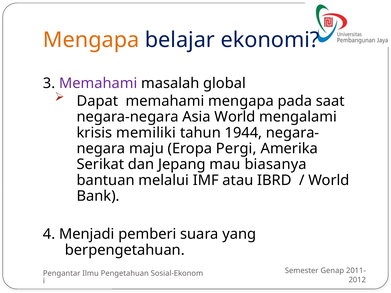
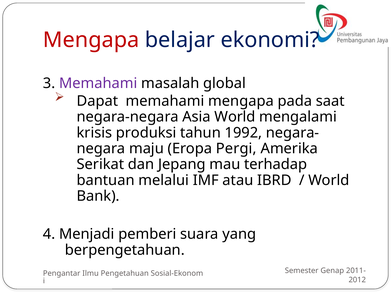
Mengapa at (91, 40) colour: orange -> red
memiliki: memiliki -> produksi
1944: 1944 -> 1992
biasanya: biasanya -> terhadap
